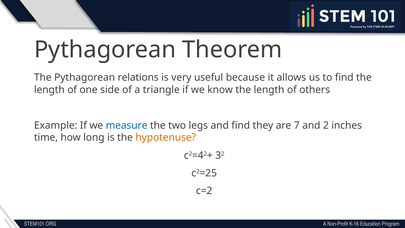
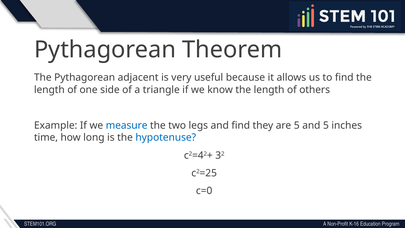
relations: relations -> adjacent
are 7: 7 -> 5
and 2: 2 -> 5
hypotenuse colour: orange -> blue
c=2: c=2 -> c=0
